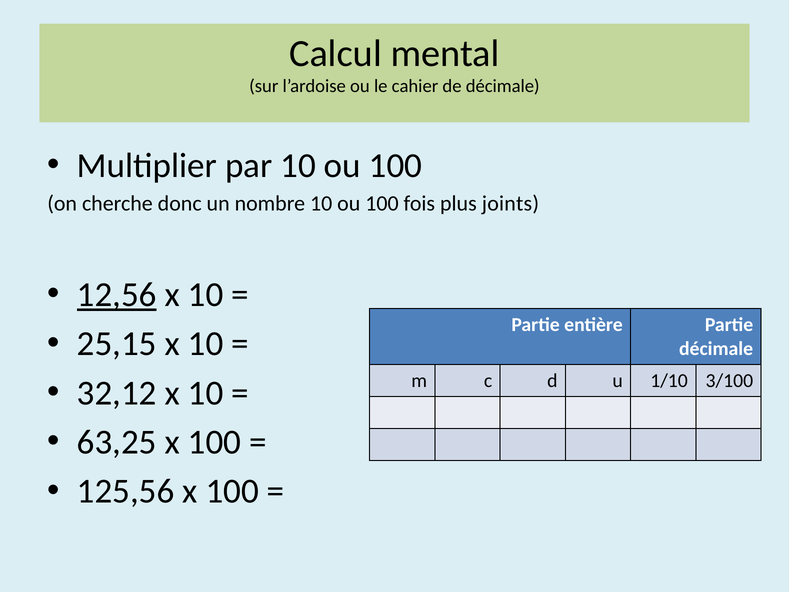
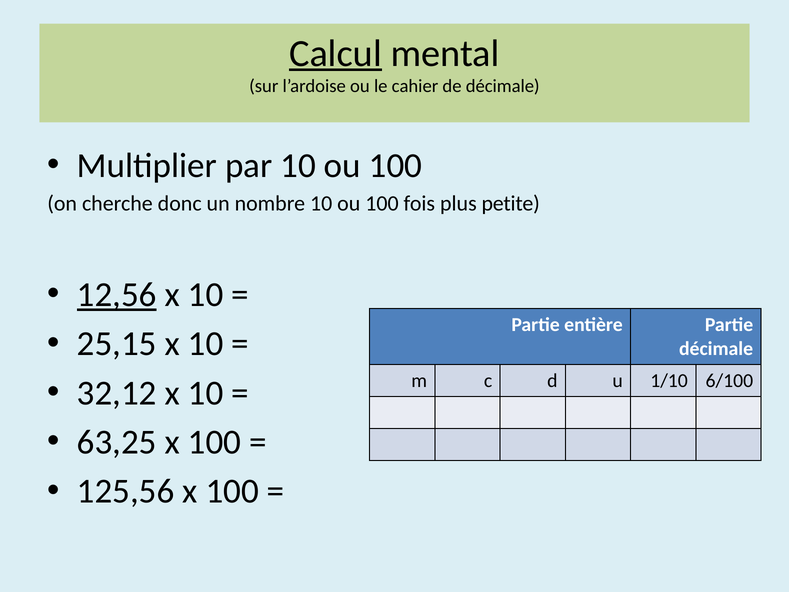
Calcul underline: none -> present
joints: joints -> petite
3/100: 3/100 -> 6/100
